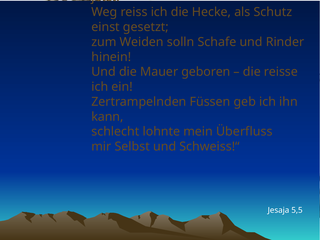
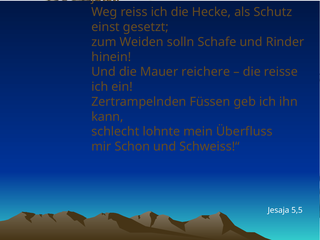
geboren: geboren -> reichere
Selbst: Selbst -> Schon
